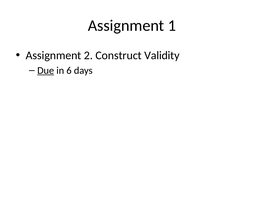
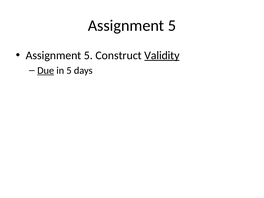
1 at (172, 26): 1 -> 5
2 at (88, 55): 2 -> 5
Validity underline: none -> present
in 6: 6 -> 5
